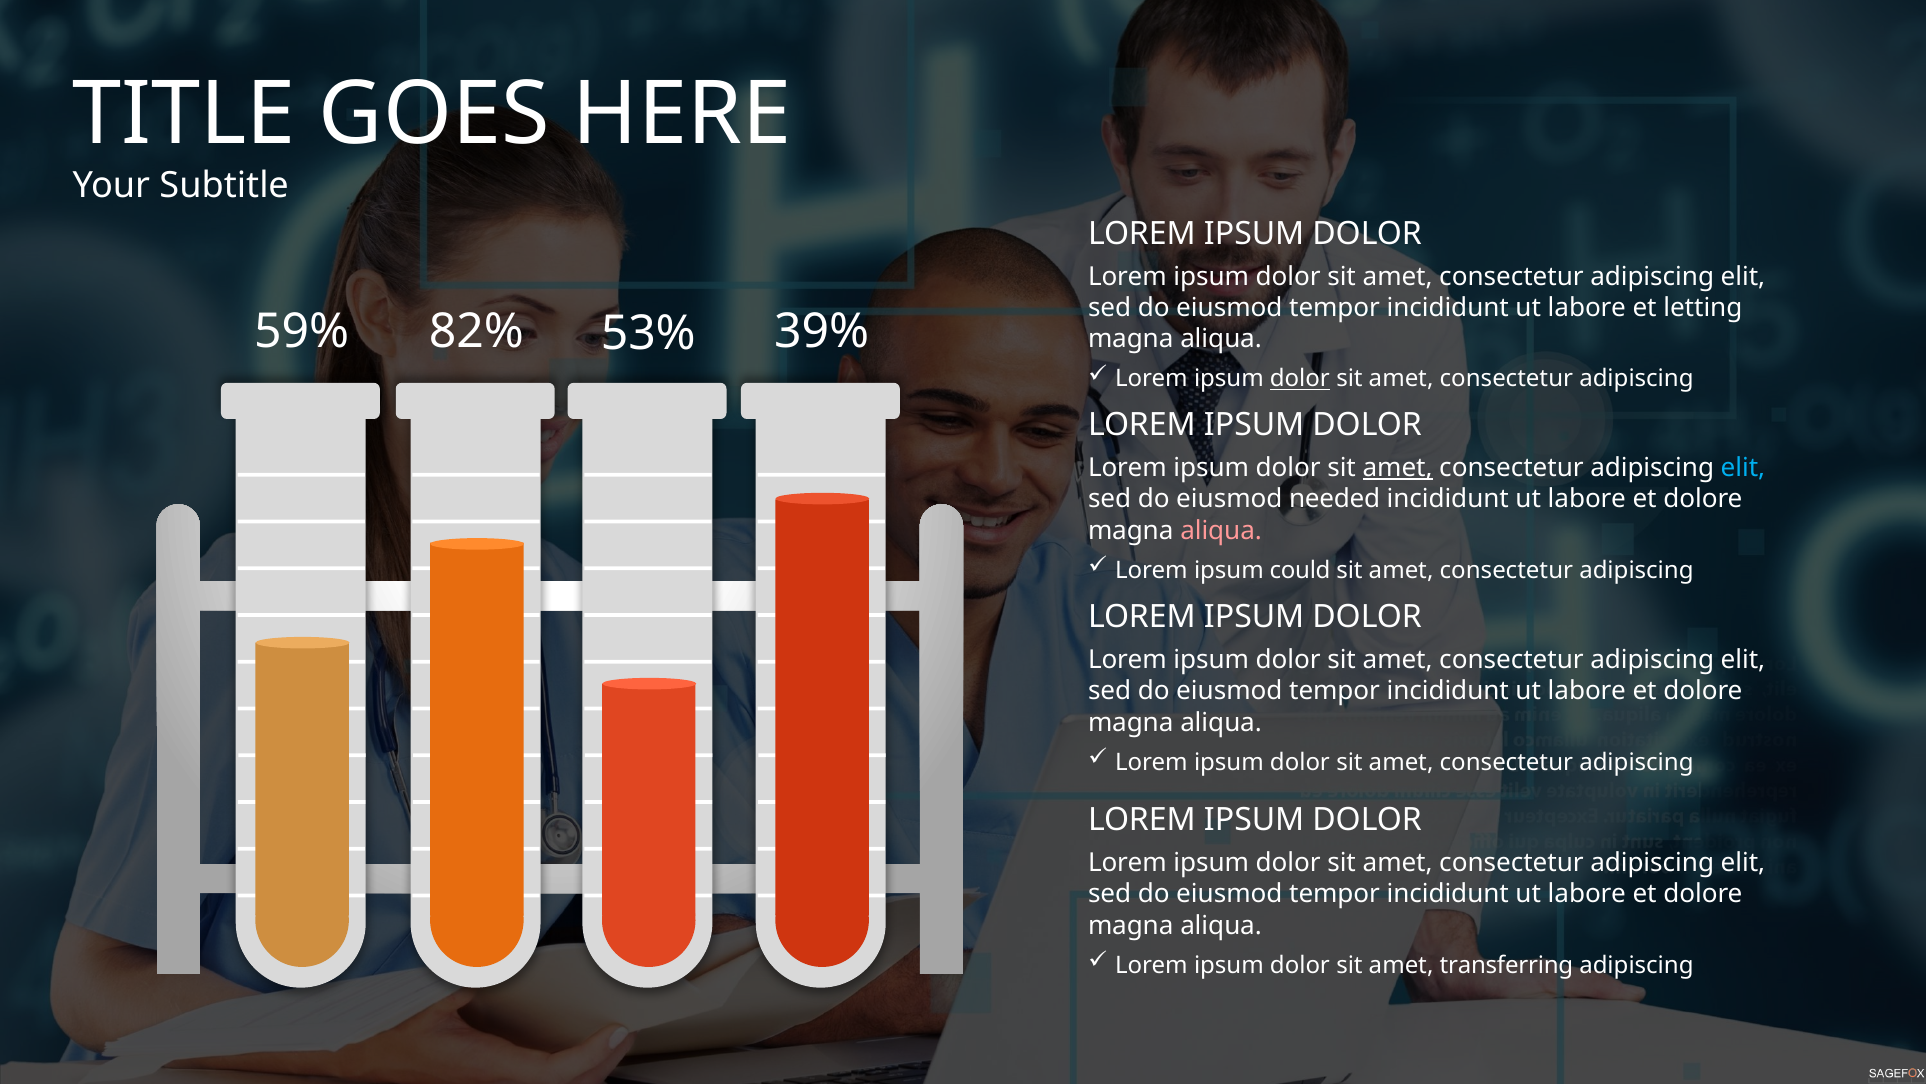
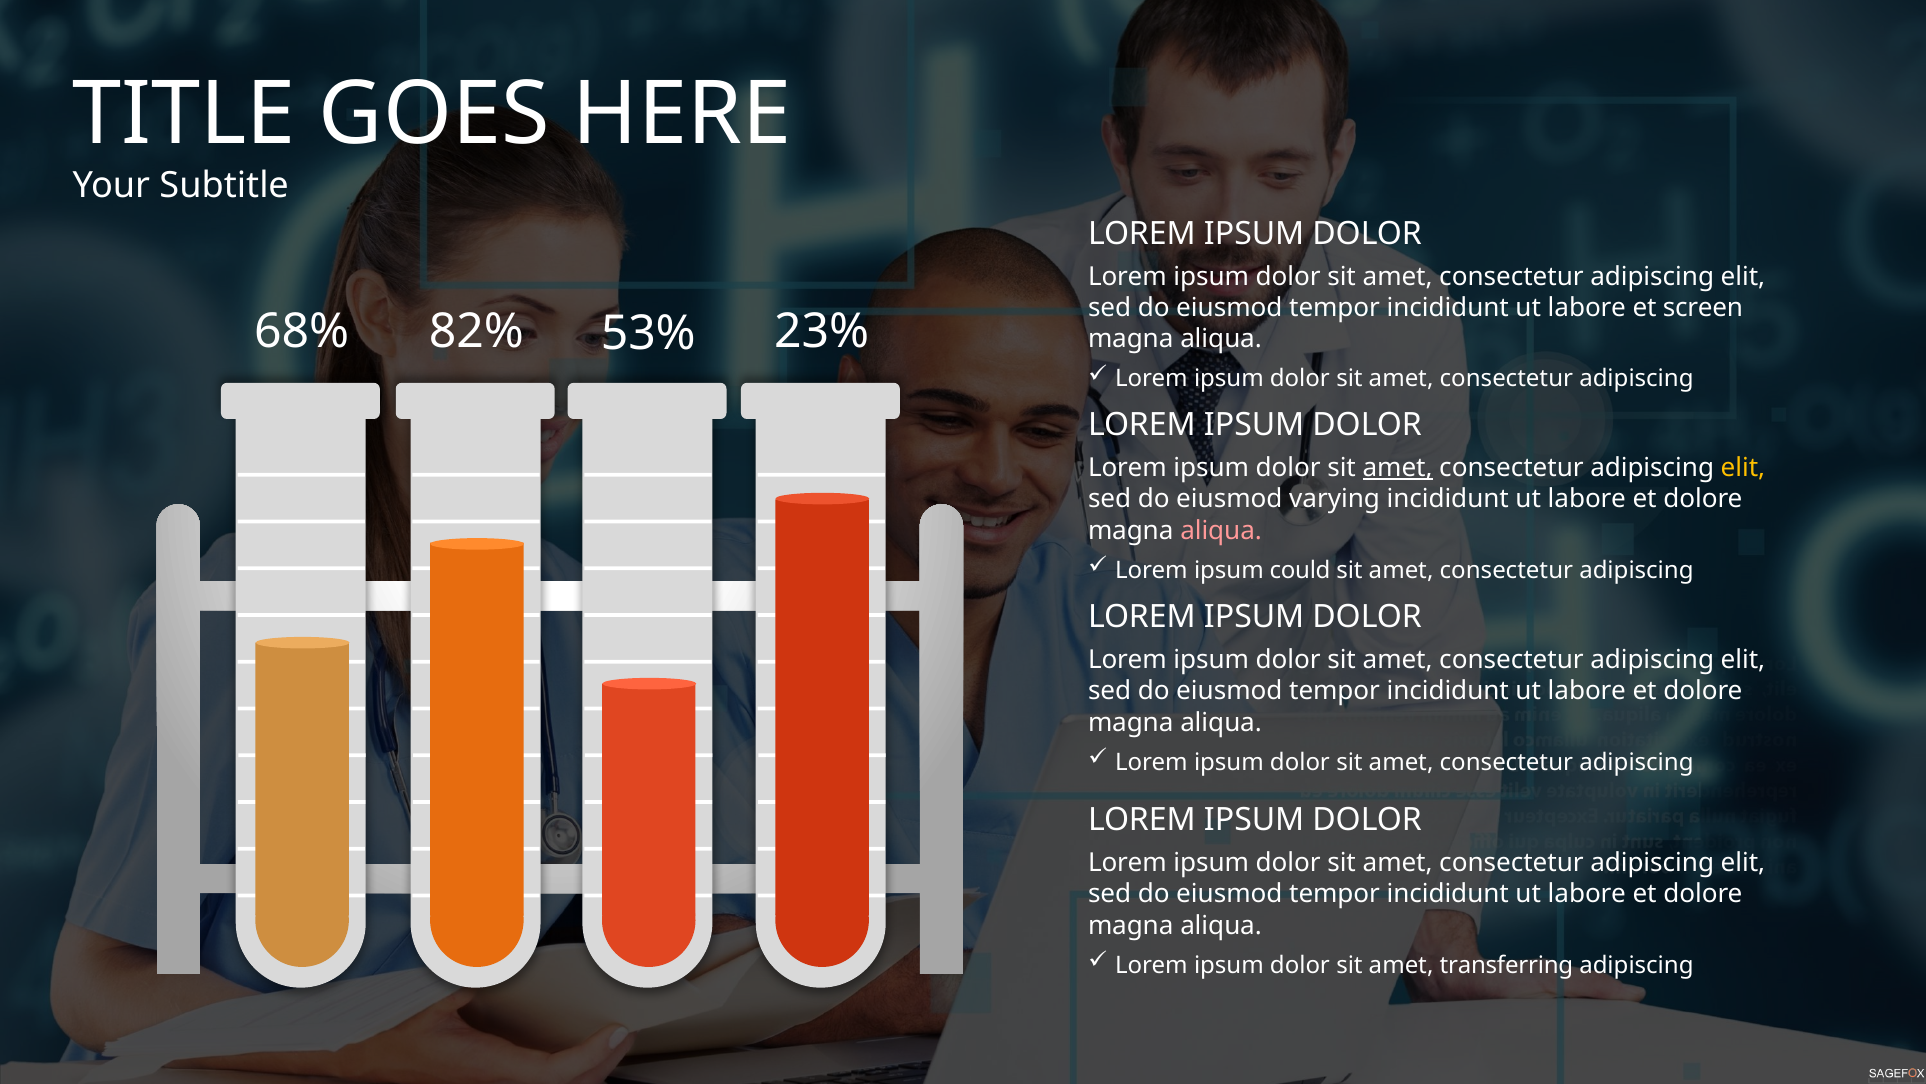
letting: letting -> screen
59%: 59% -> 68%
39%: 39% -> 23%
dolor at (1300, 379) underline: present -> none
elit at (1743, 467) colour: light blue -> yellow
needed: needed -> varying
